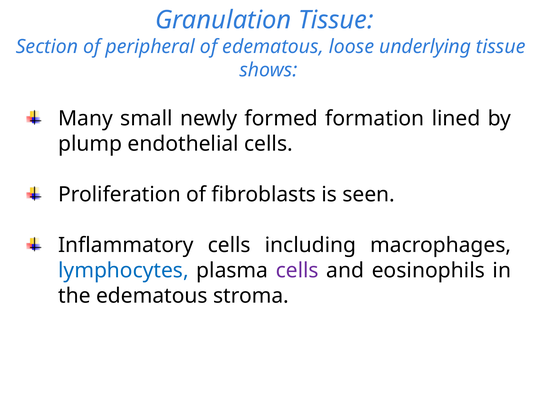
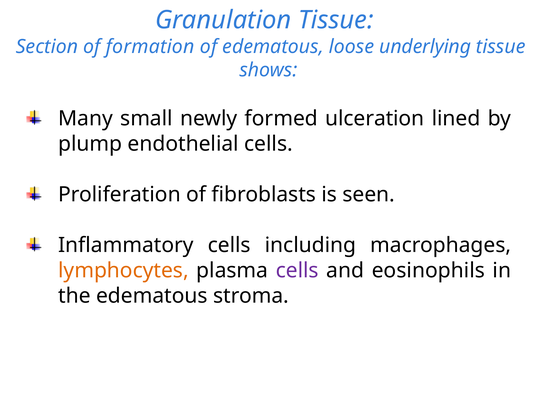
peripheral: peripheral -> formation
formation: formation -> ulceration
lymphocytes colour: blue -> orange
